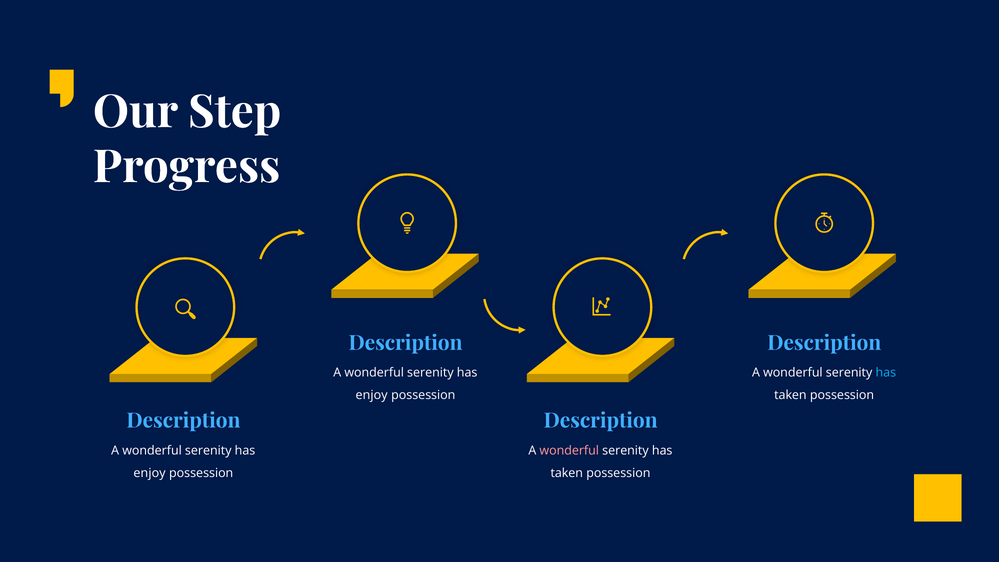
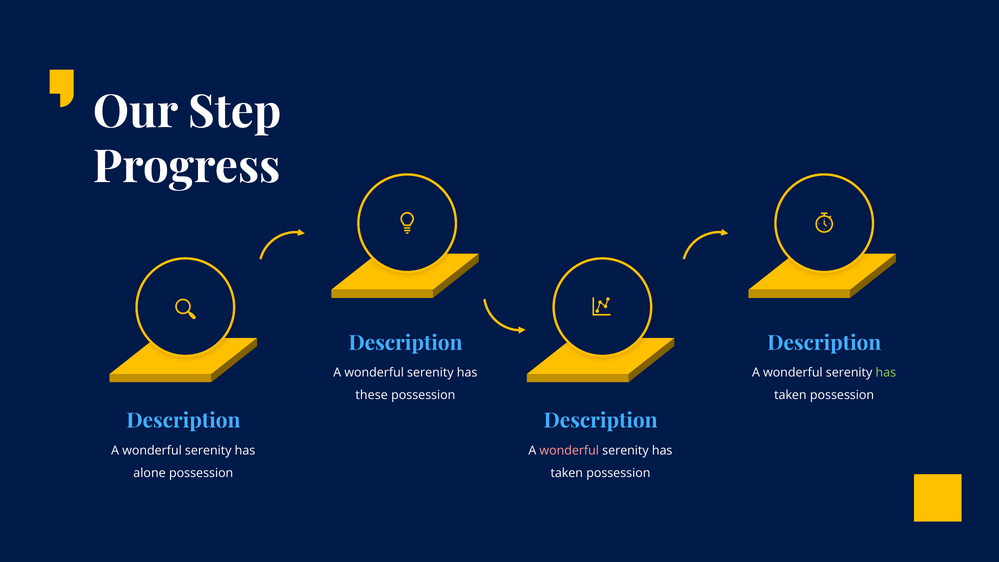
has at (886, 373) colour: light blue -> light green
enjoy at (372, 395): enjoy -> these
enjoy at (150, 473): enjoy -> alone
